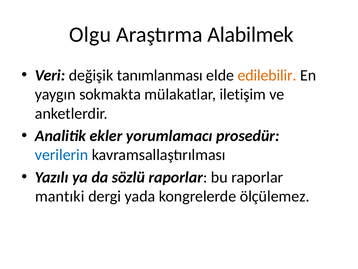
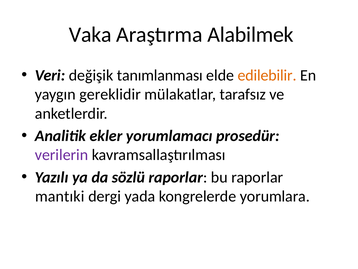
Olgu: Olgu -> Vaka
sokmakta: sokmakta -> gereklidir
iletişim: iletişim -> tarafsız
verilerin colour: blue -> purple
ölçülemez: ölçülemez -> yorumlara
